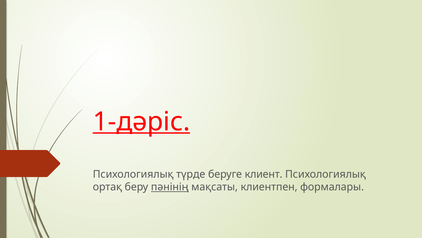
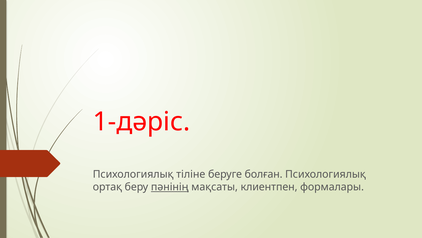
1-дәріс underline: present -> none
түрде: түрде -> тіліне
клиент: клиент -> болған
